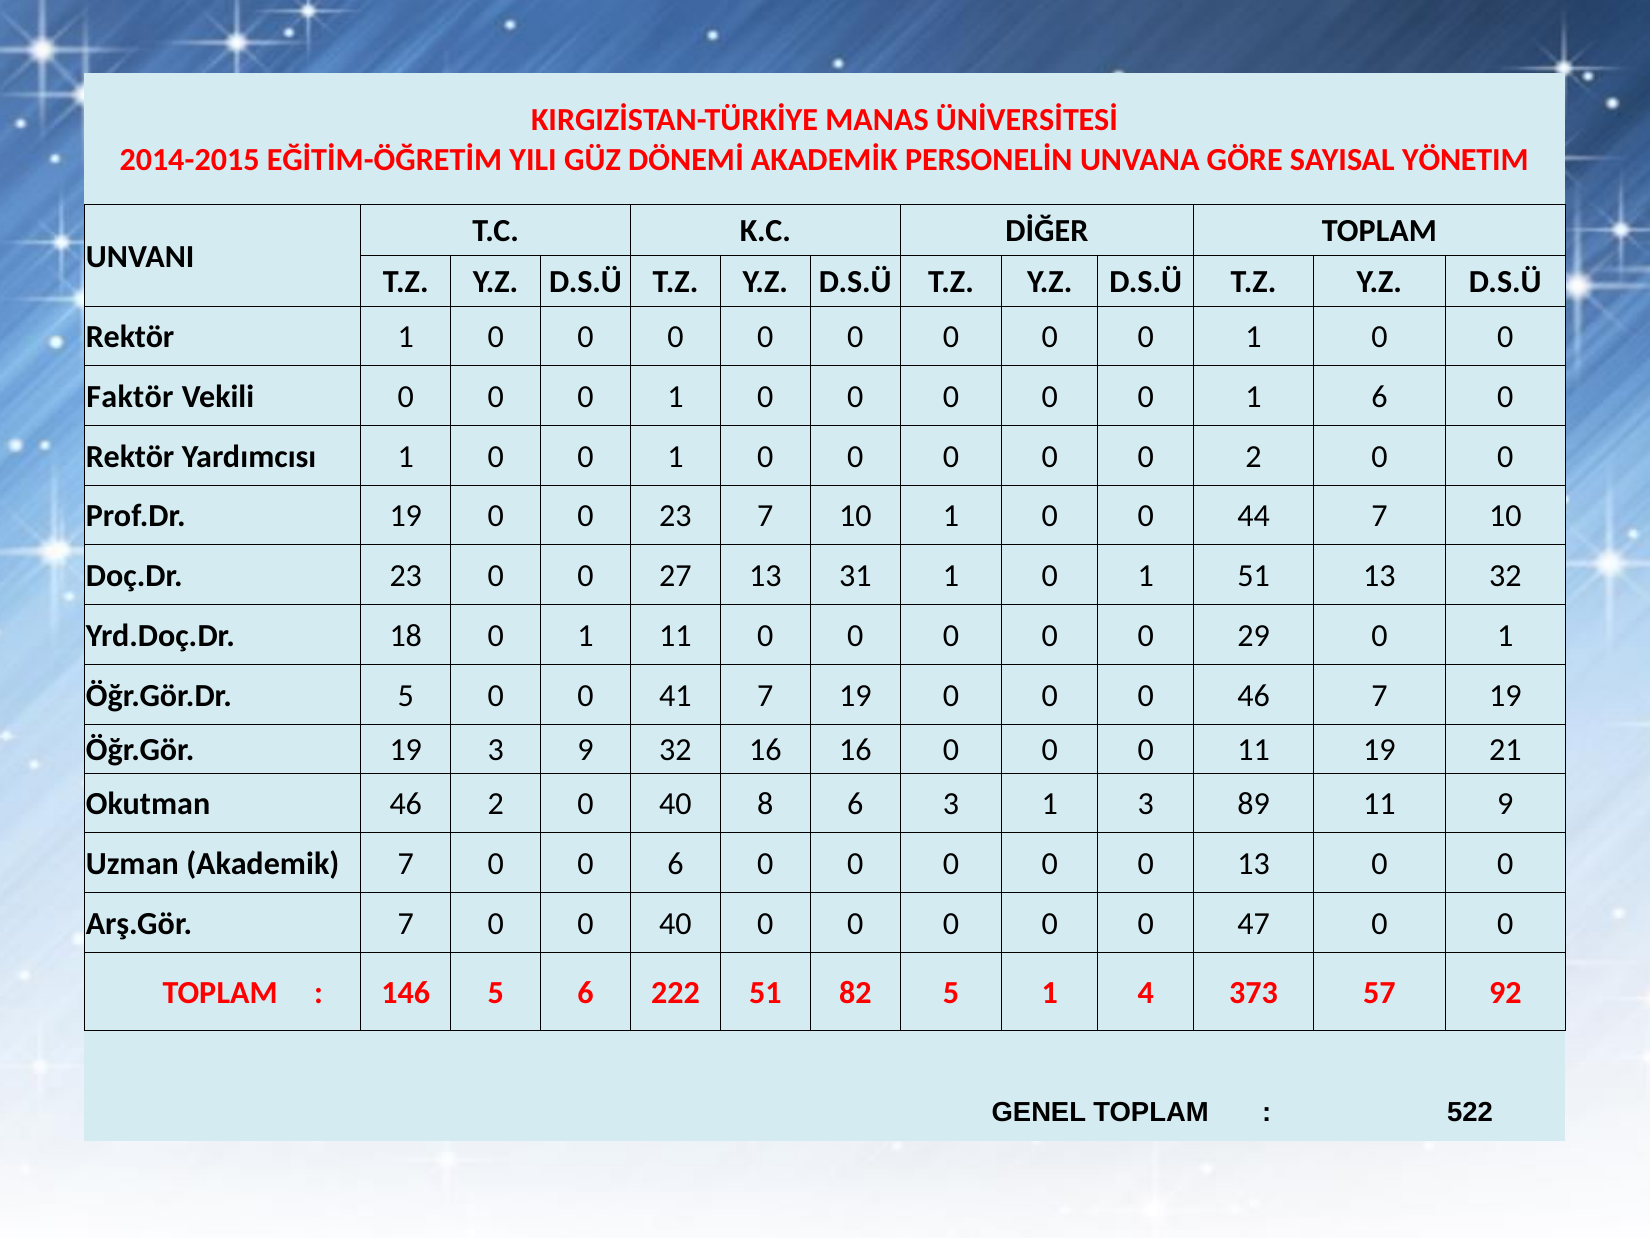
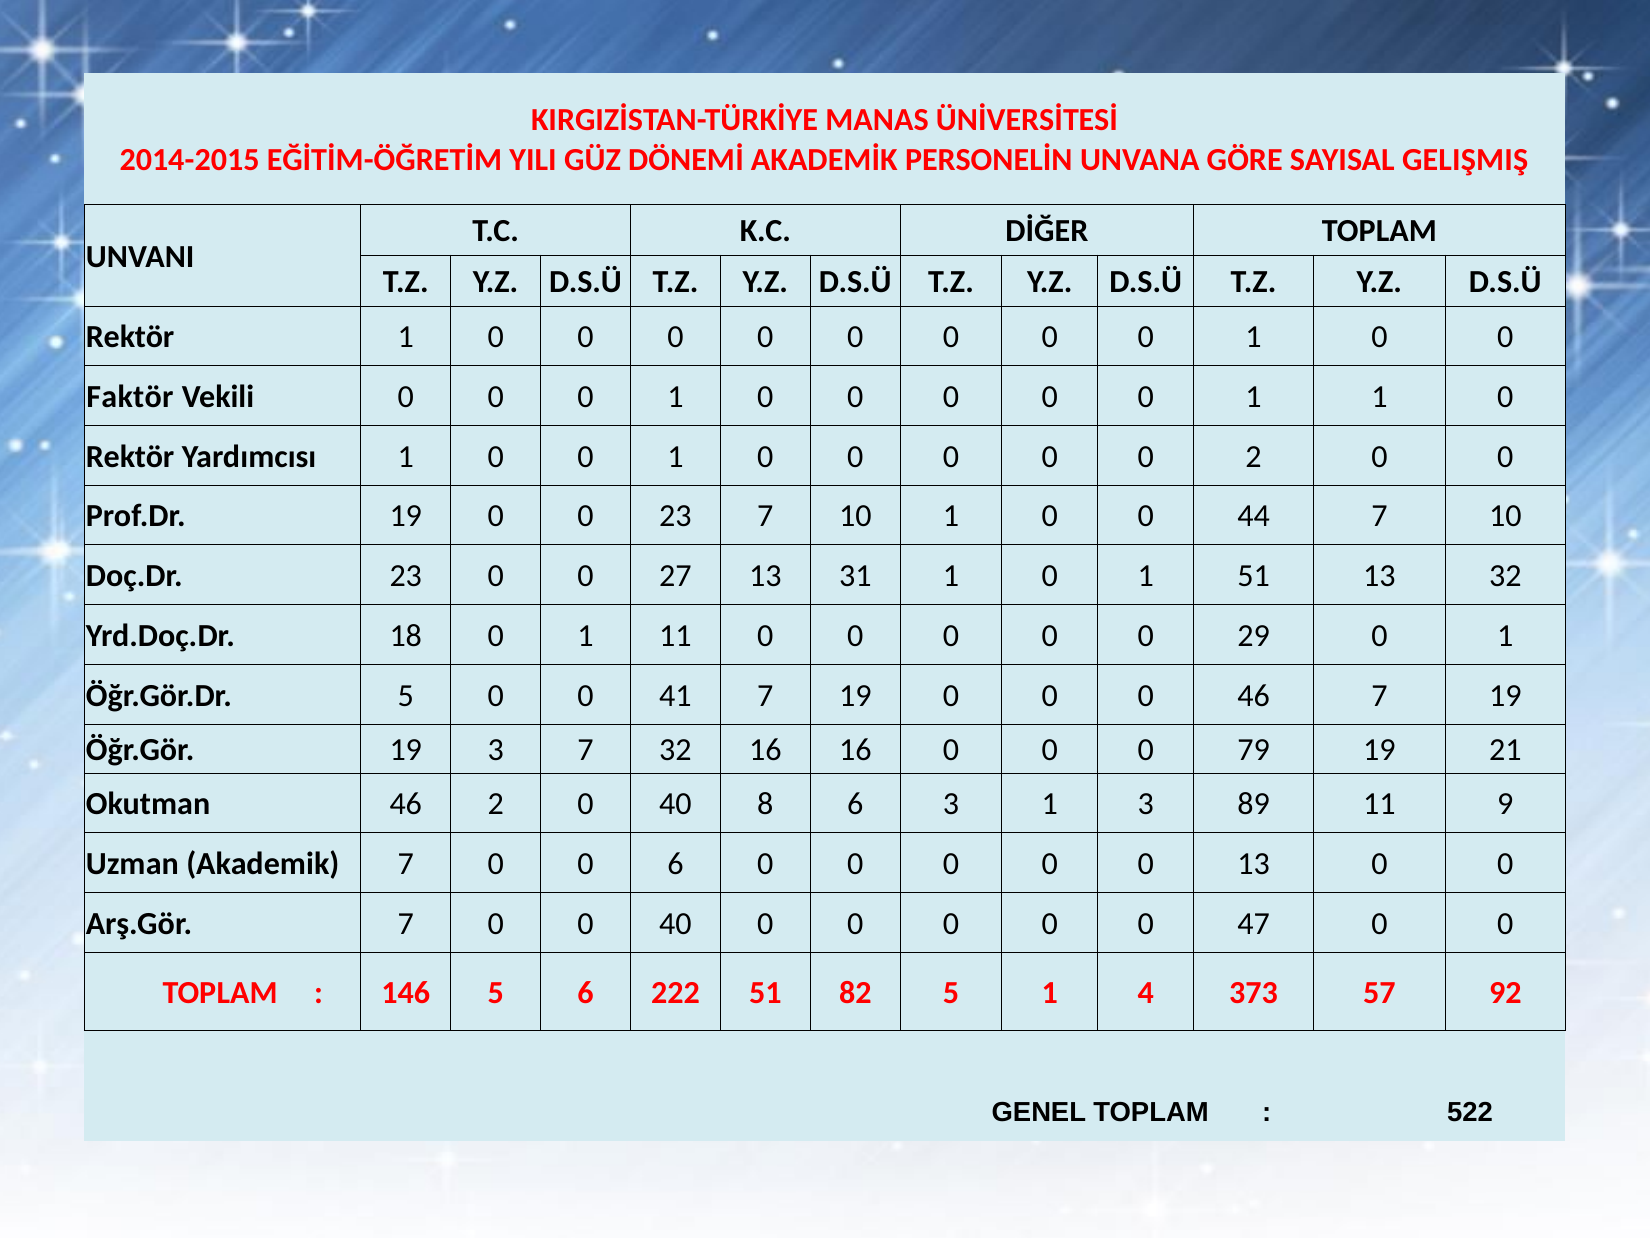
YÖNETIM: YÖNETIM -> GELIŞMIŞ
1 6: 6 -> 1
3 9: 9 -> 7
0 11: 11 -> 79
